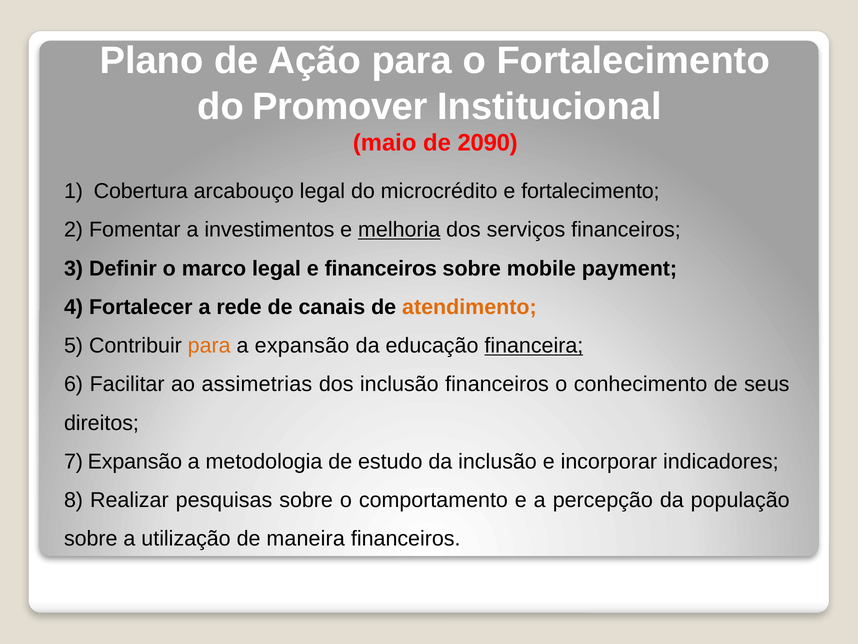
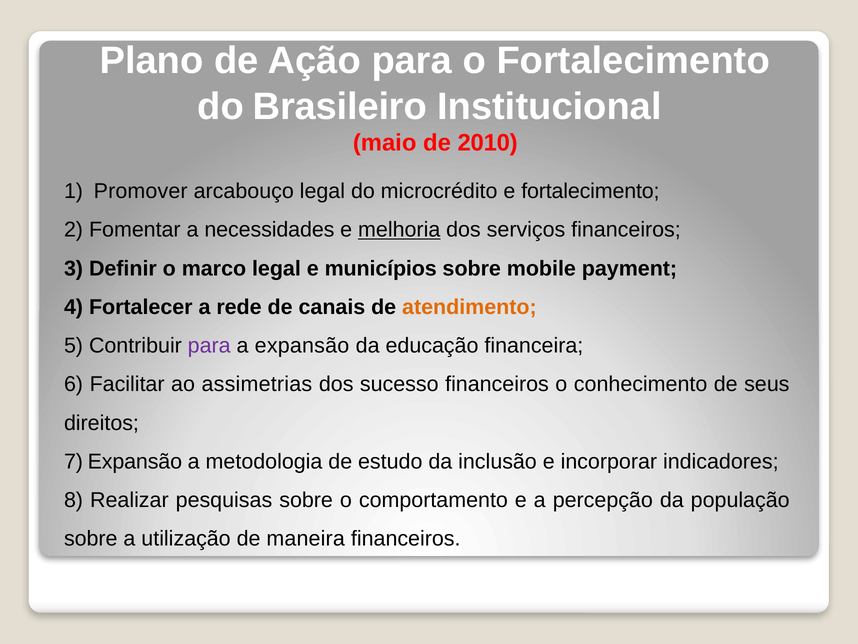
Promover: Promover -> Brasileiro
2090: 2090 -> 2010
Cobertura: Cobertura -> Promover
investimentos: investimentos -> necessidades
e financeiros: financeiros -> municípios
para at (209, 345) colour: orange -> purple
financeira underline: present -> none
dos inclusão: inclusão -> sucesso
